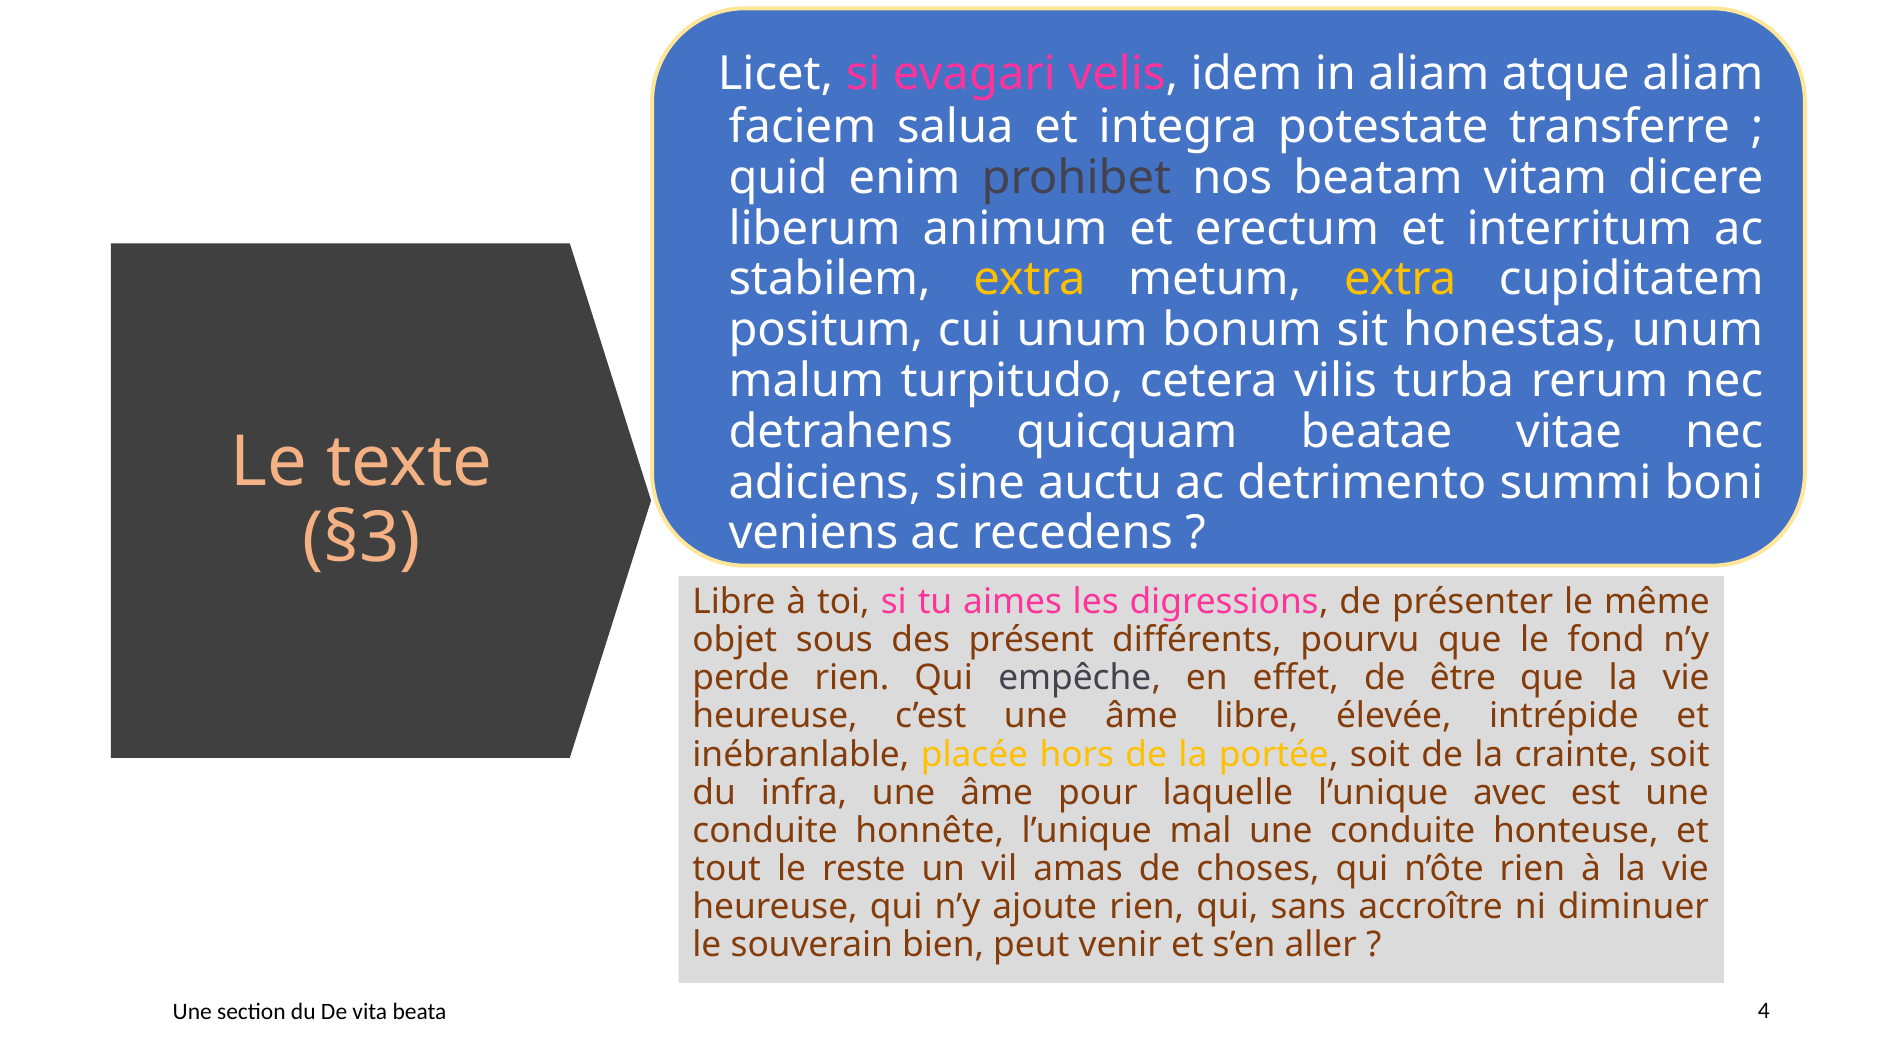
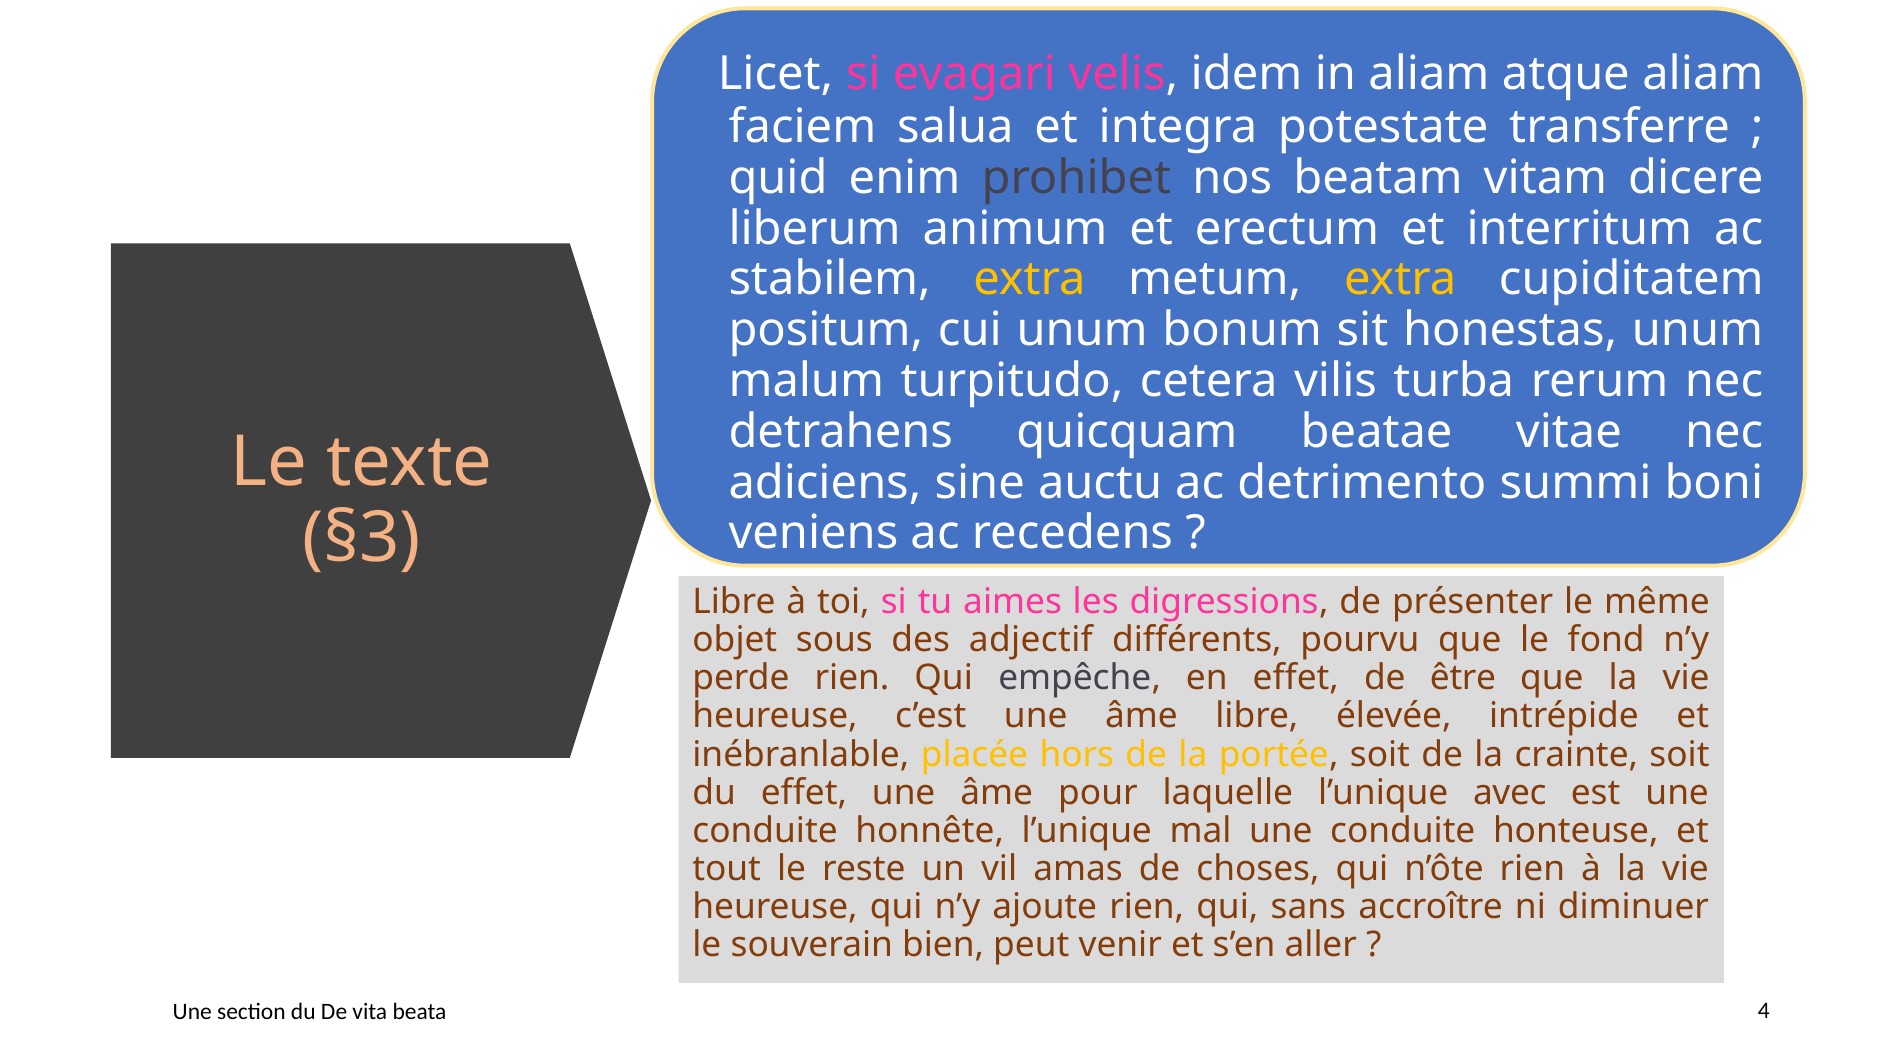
présent: présent -> adjectif
du infra: infra -> effet
